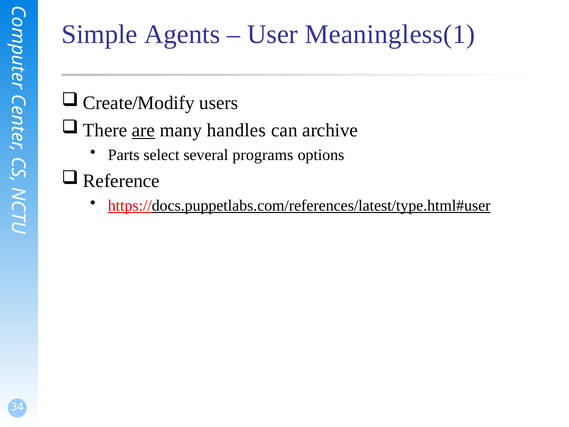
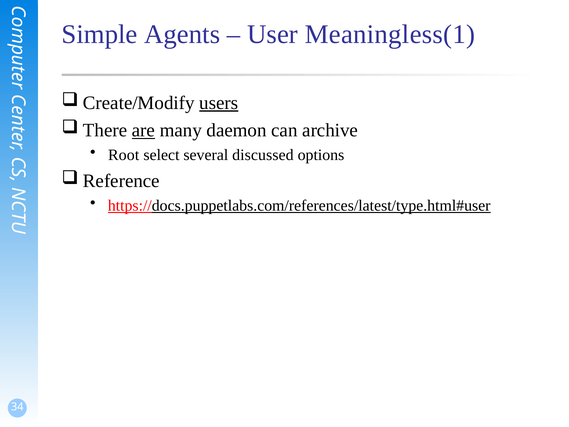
users underline: none -> present
handles: handles -> daemon
Parts: Parts -> Root
programs: programs -> discussed
